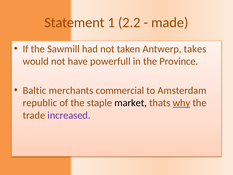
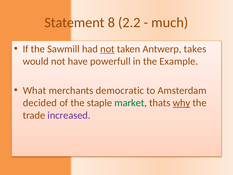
1: 1 -> 8
made: made -> much
not at (107, 49) underline: none -> present
Province: Province -> Example
Baltic: Baltic -> What
commercial: commercial -> democratic
republic: republic -> decided
market colour: black -> green
